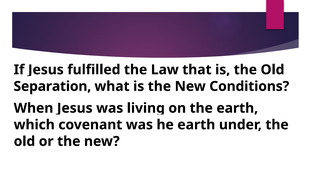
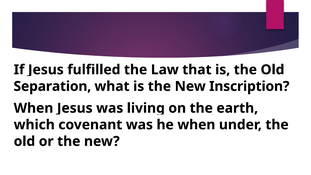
Conditions: Conditions -> Inscription
he earth: earth -> when
